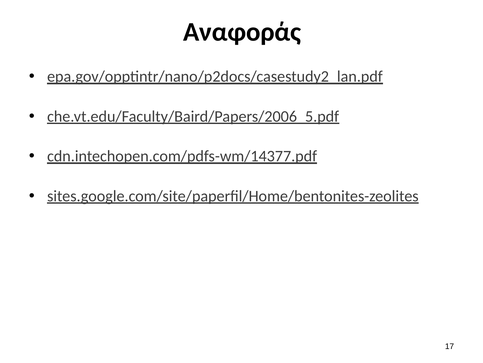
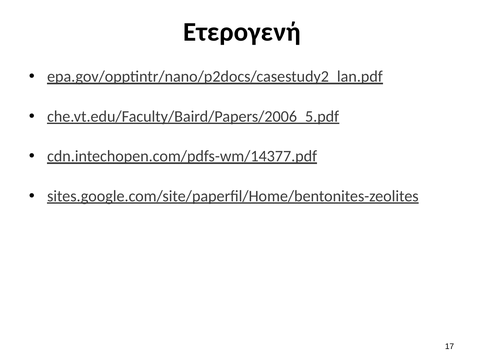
Αναφοράς: Αναφοράς -> Ετερογενή
